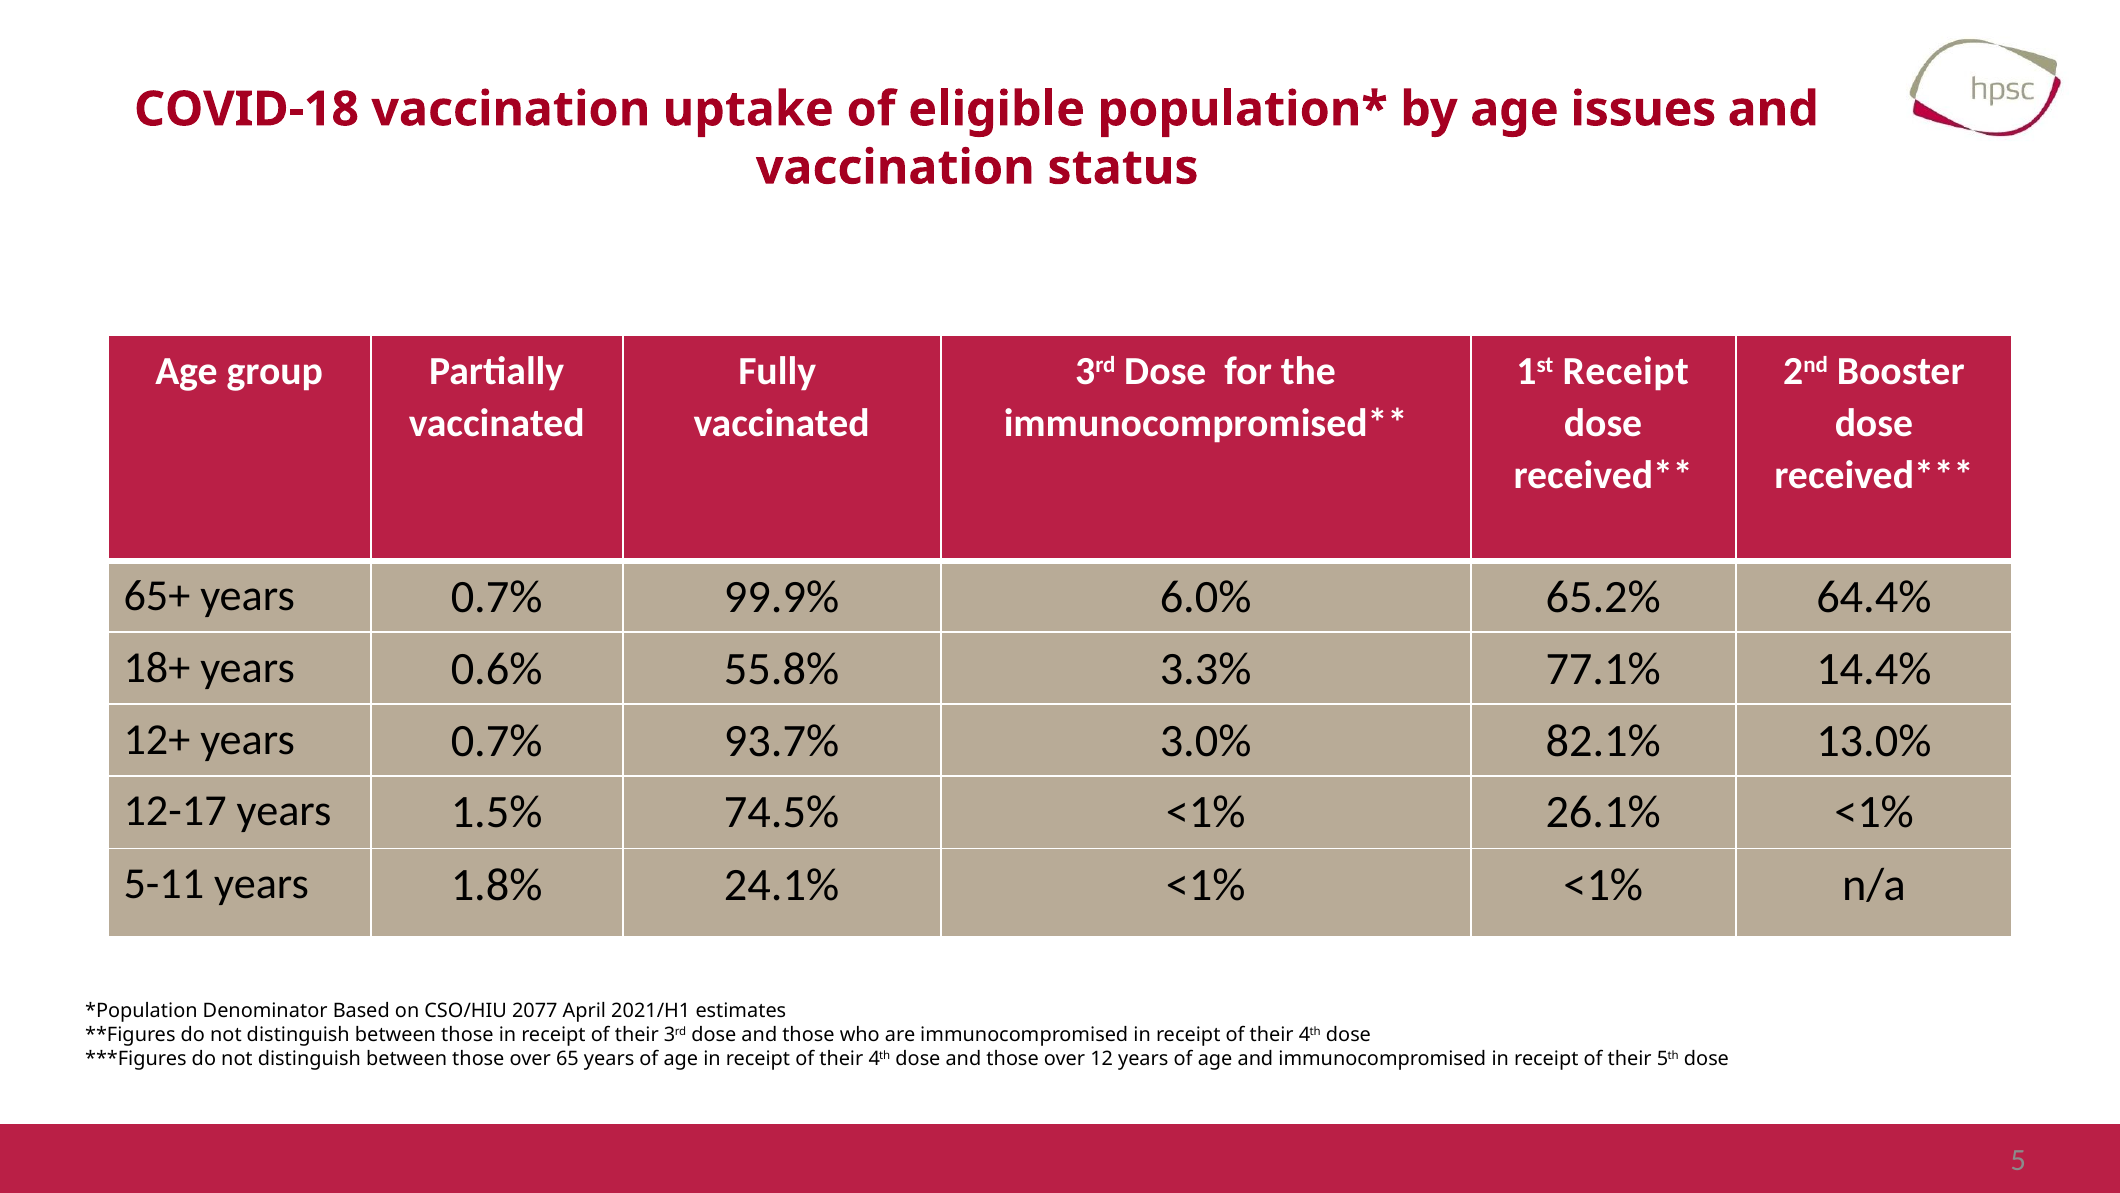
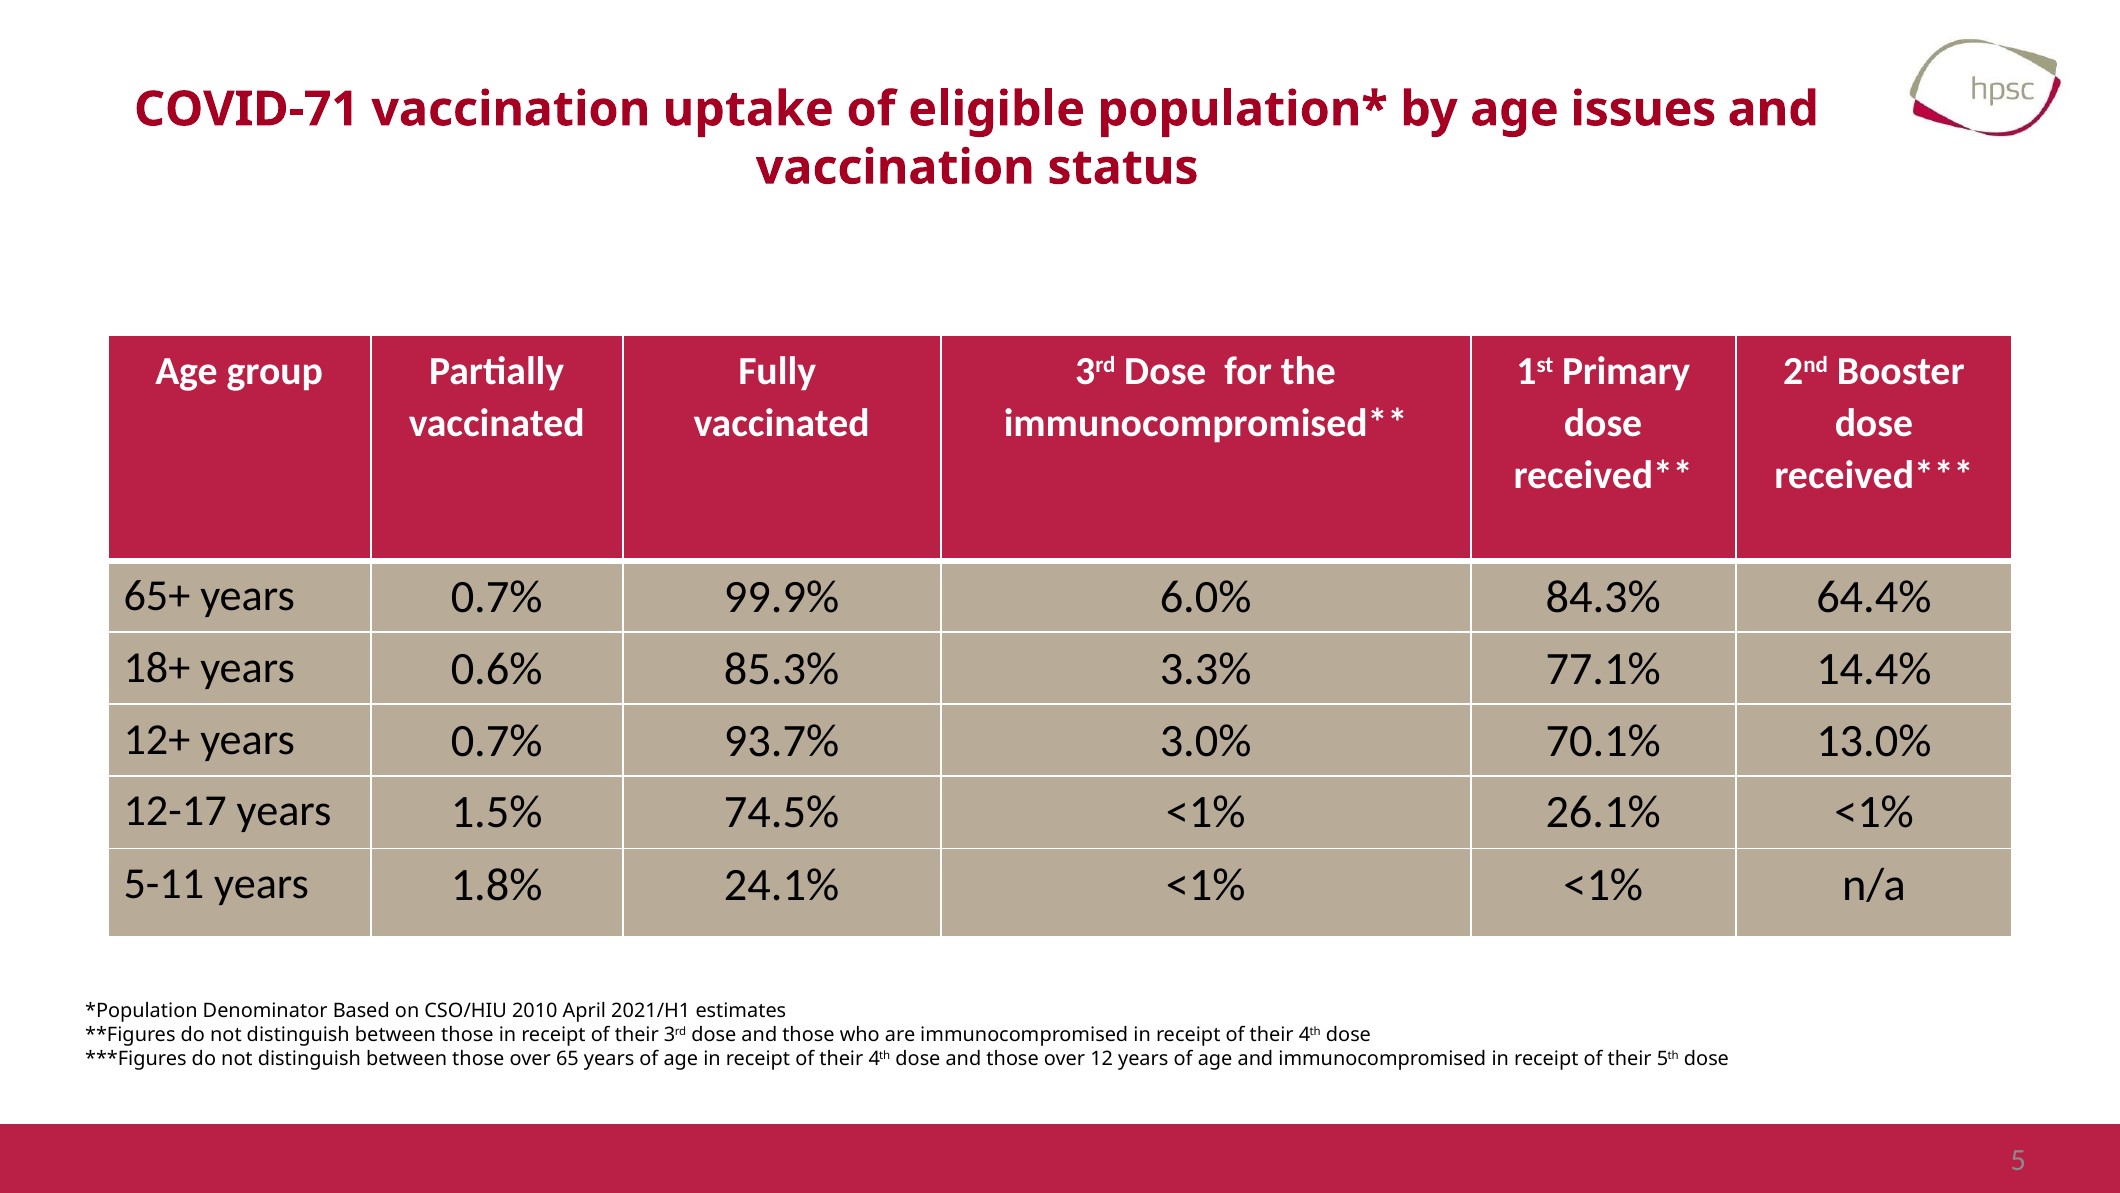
COVID-18: COVID-18 -> COVID-71
1st Receipt: Receipt -> Primary
65.2%: 65.2% -> 84.3%
55.8%: 55.8% -> 85.3%
82.1%: 82.1% -> 70.1%
2077: 2077 -> 2010
